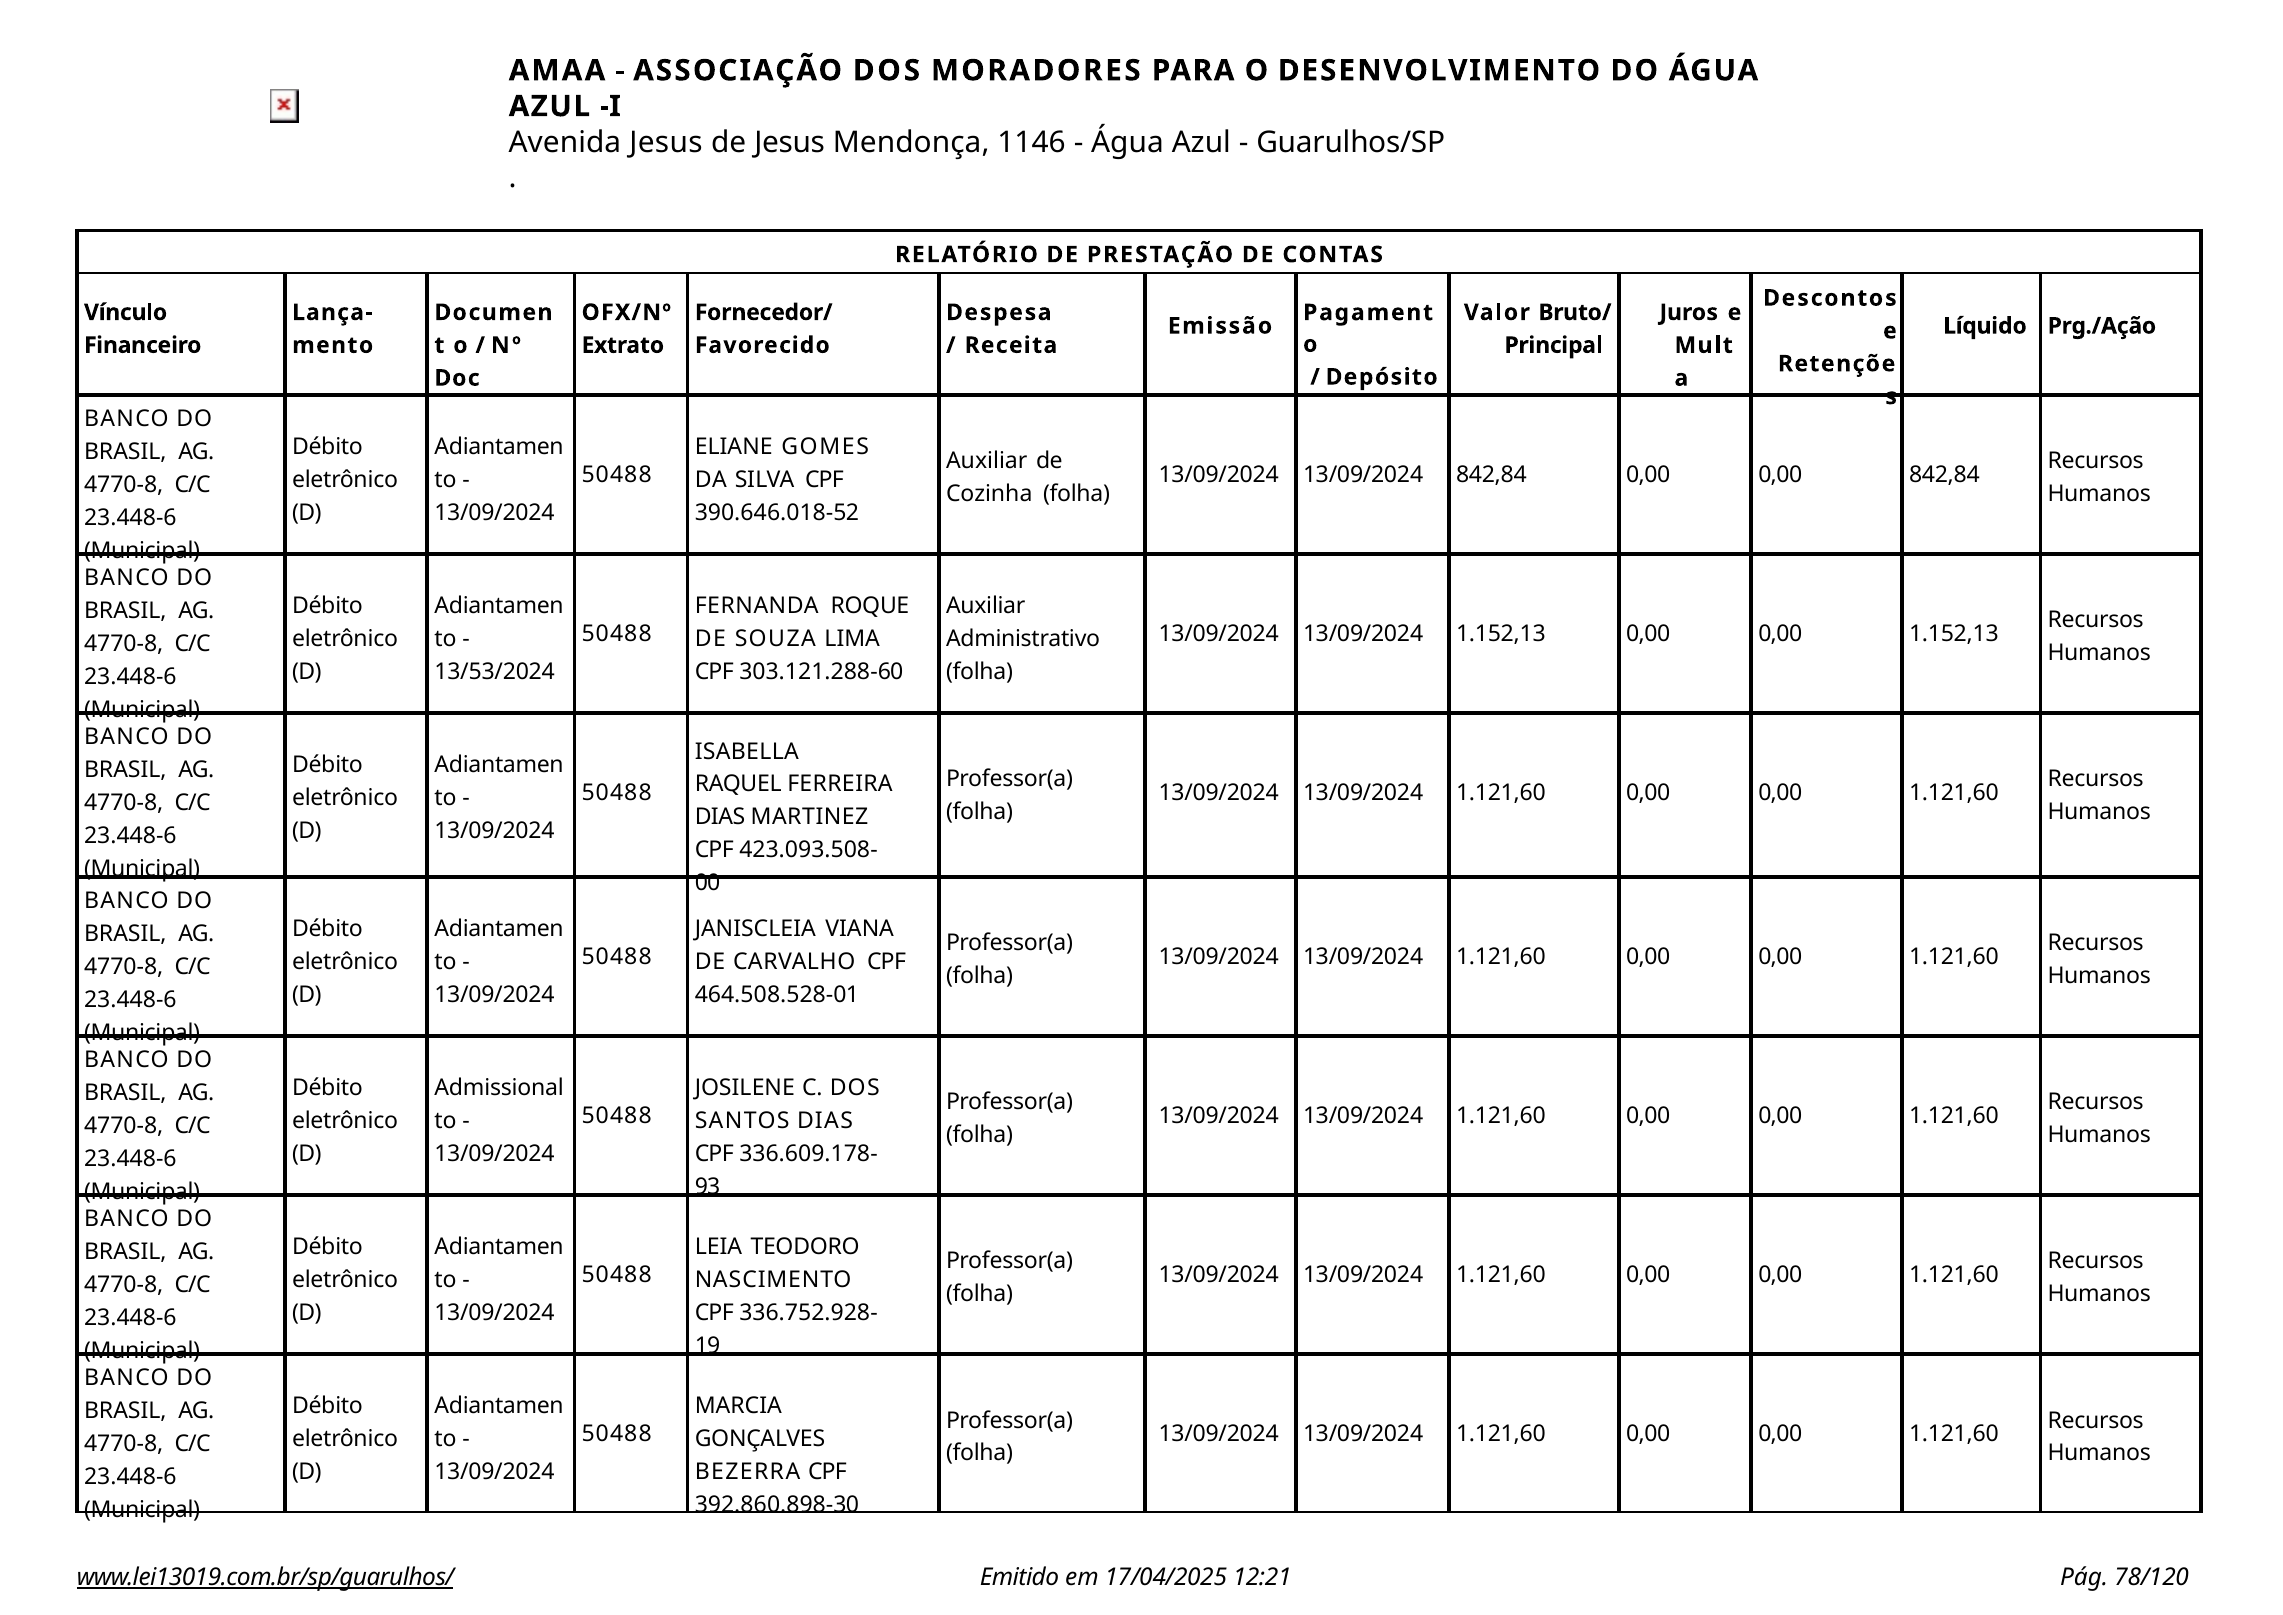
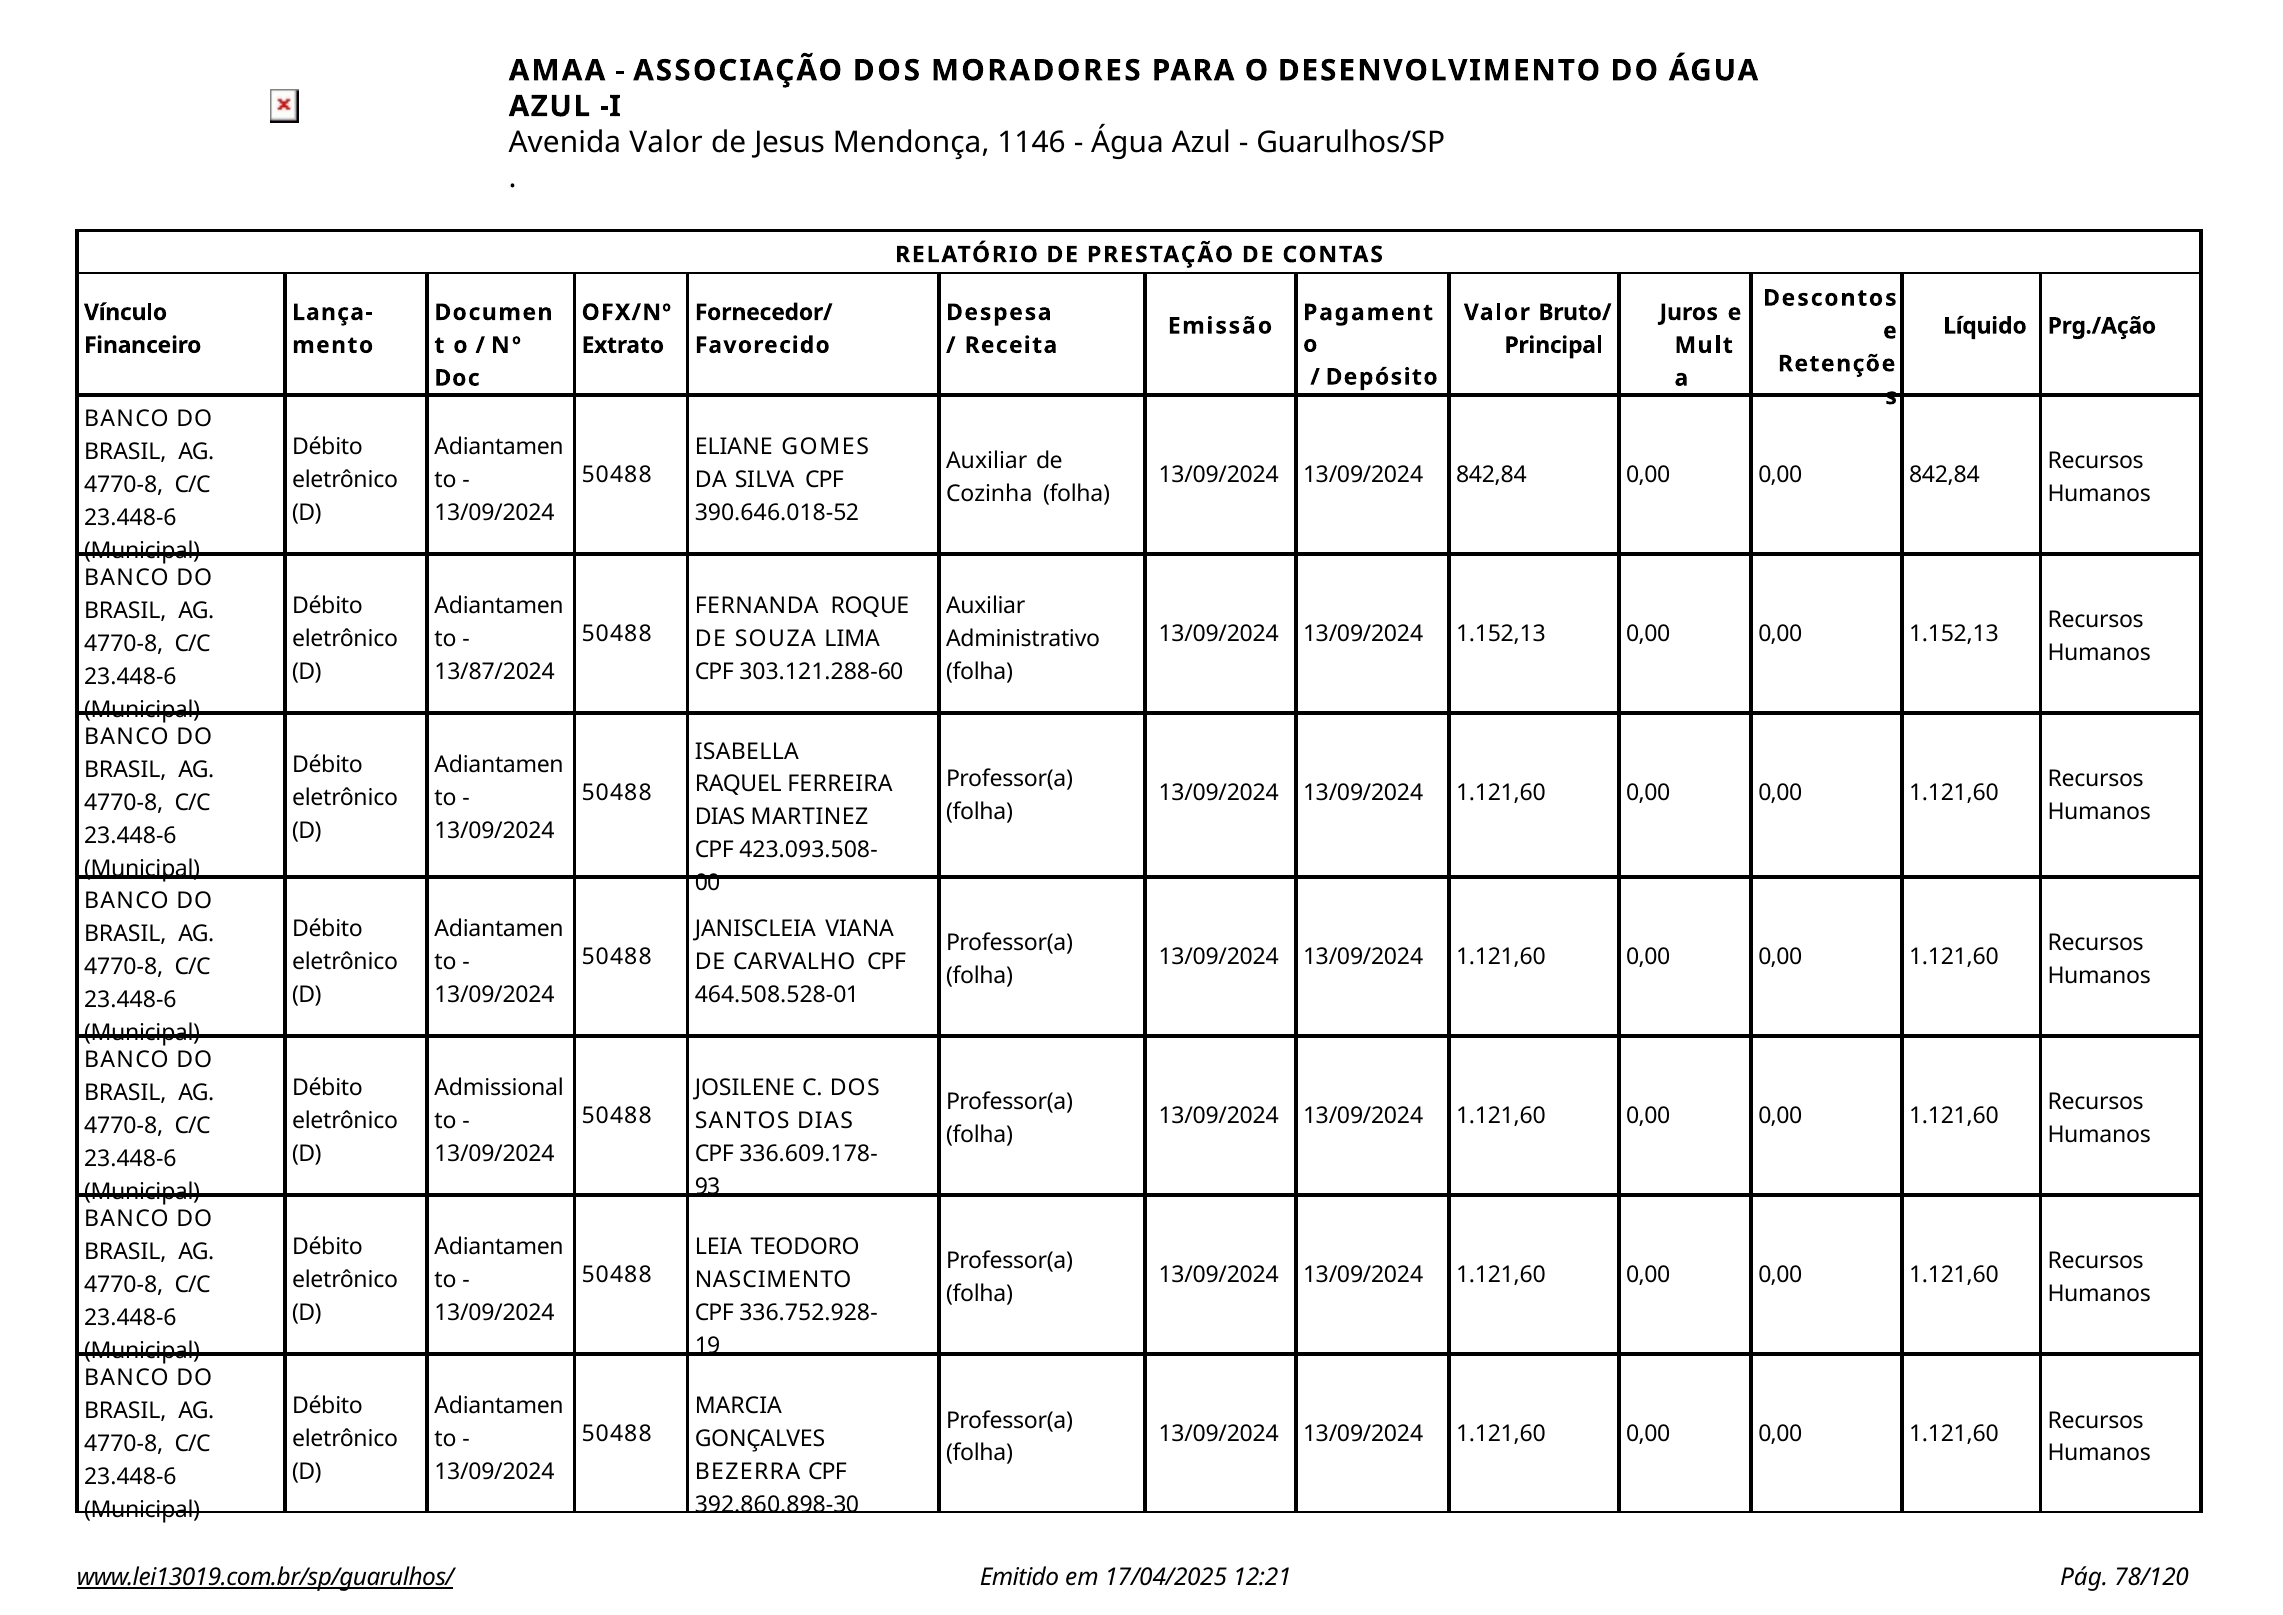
Avenida Jesus: Jesus -> Valor
13/53/2024: 13/53/2024 -> 13/87/2024
